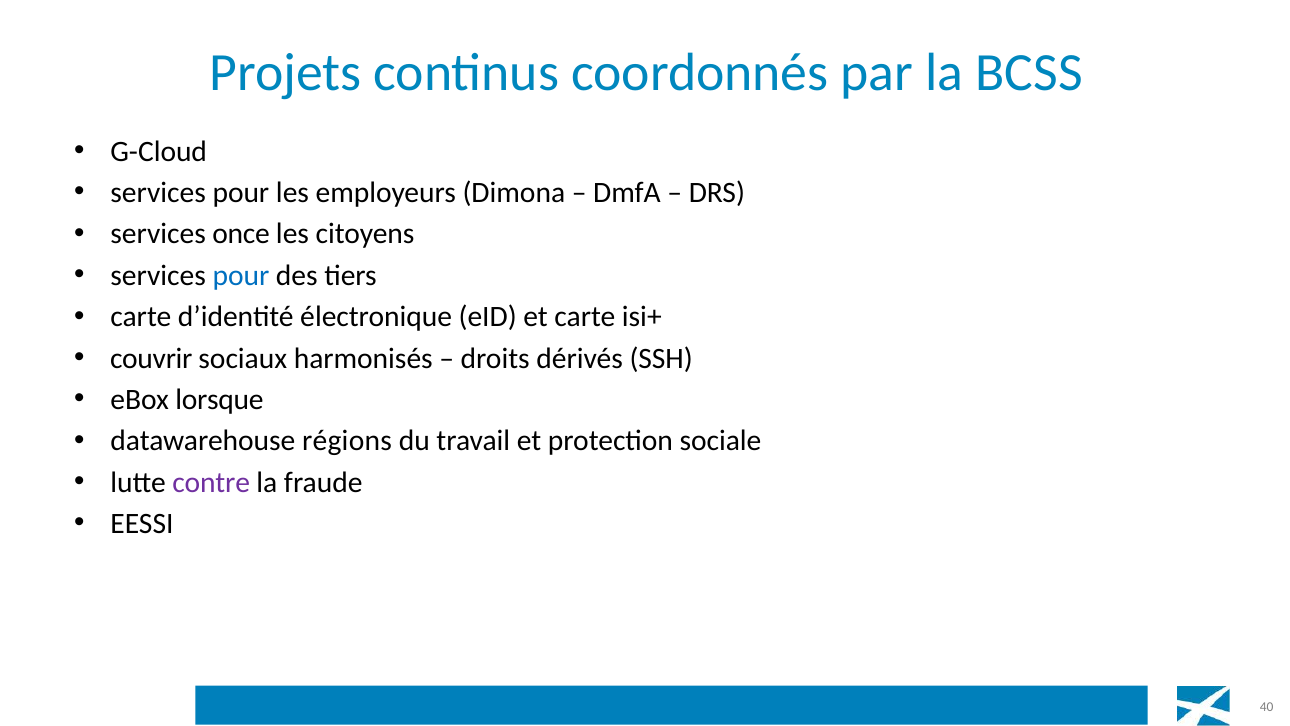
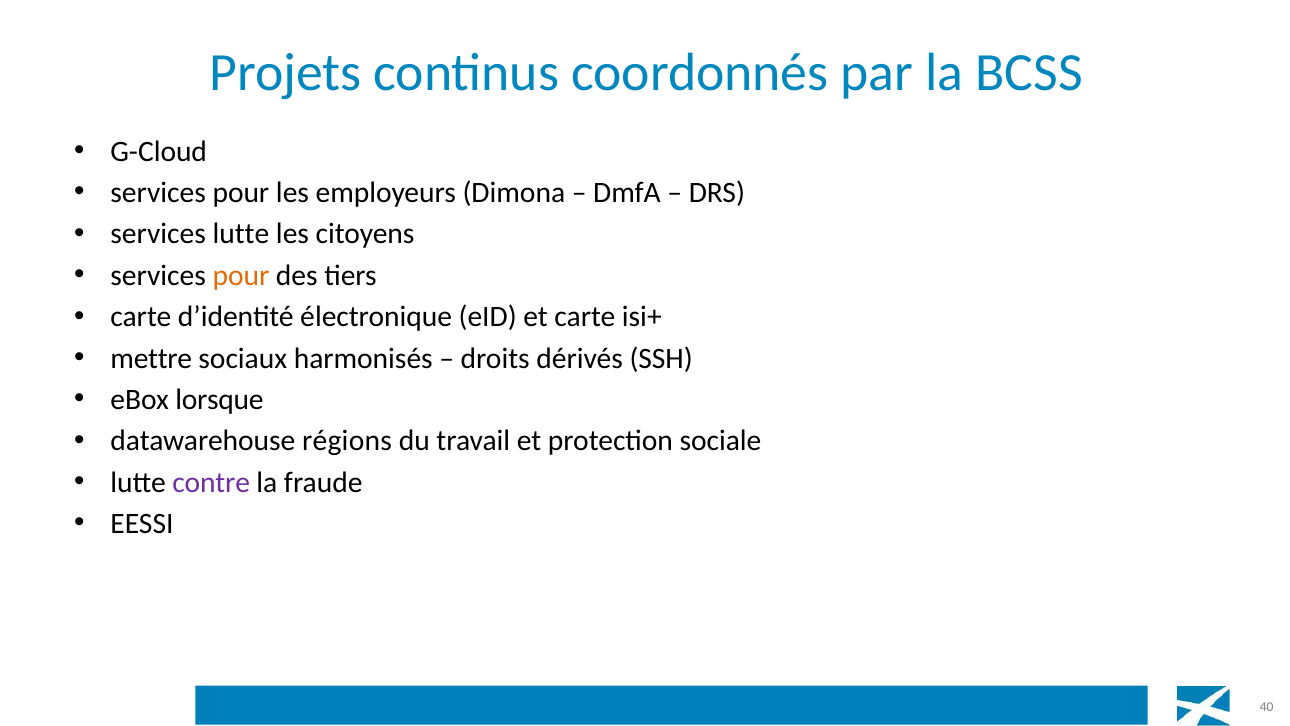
services once: once -> lutte
pour at (241, 275) colour: blue -> orange
couvrir: couvrir -> mettre
